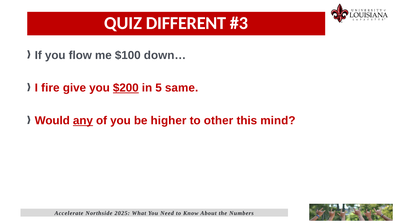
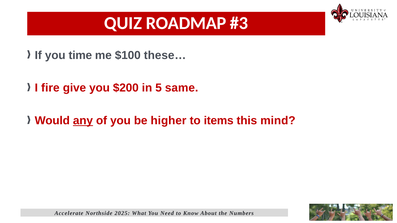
DIFFERENT: DIFFERENT -> ROADMAP
flow: flow -> time
down…: down… -> these…
$200 underline: present -> none
other: other -> items
